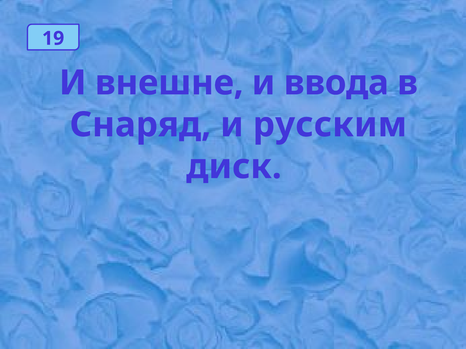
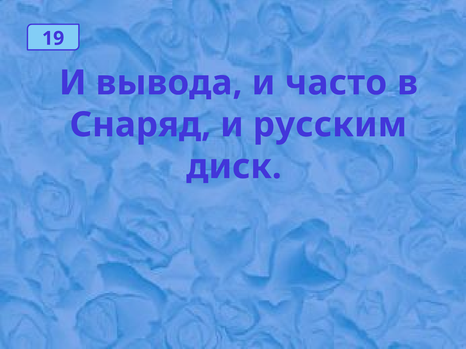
внешне: внешне -> вывода
ввода: ввода -> часто
